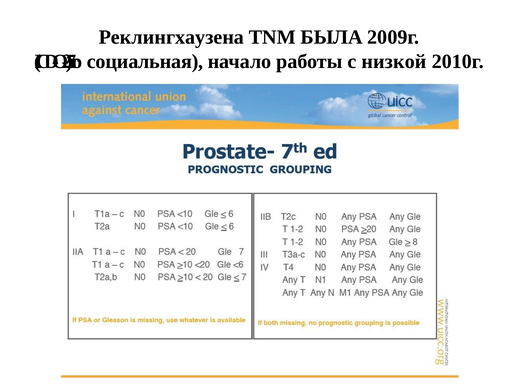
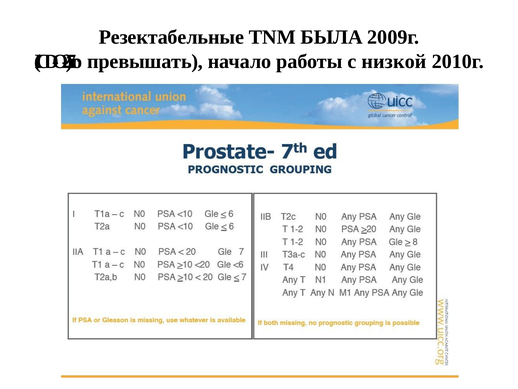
Реклингхаузена: Реклингхаузена -> Резектабельные
социальная: социальная -> превышать
